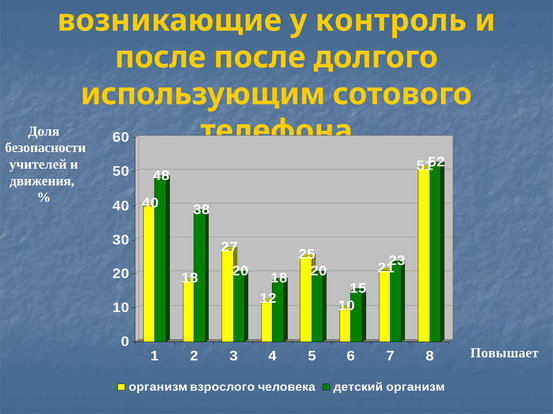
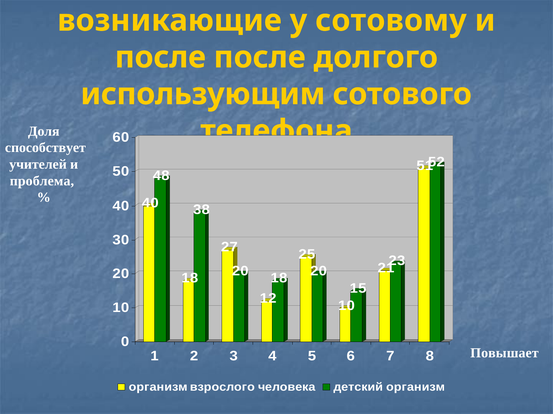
контроль: контроль -> сотовому
безопасности: безопасности -> способствует
движения: движения -> проблема
